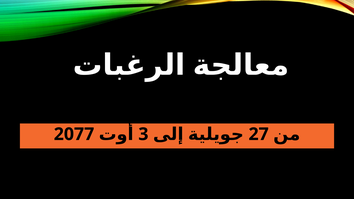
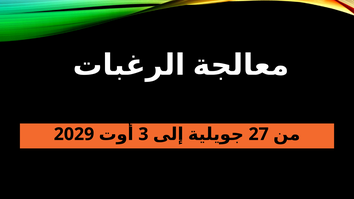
2077: 2077 -> 2029
